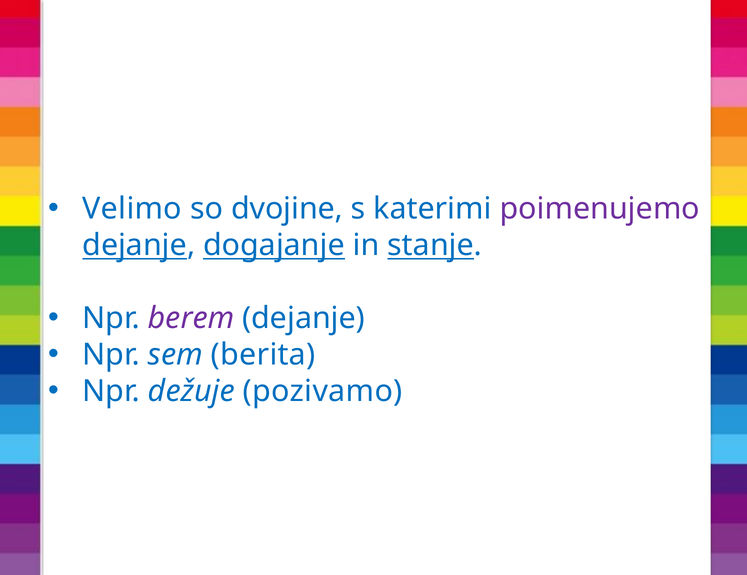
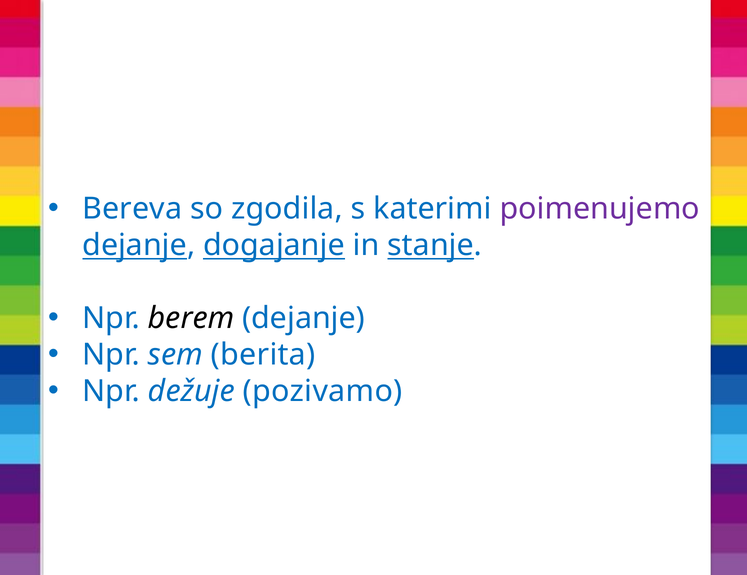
Velimo: Velimo -> Bereva
dvojine: dvojine -> zgodila
berem colour: purple -> black
